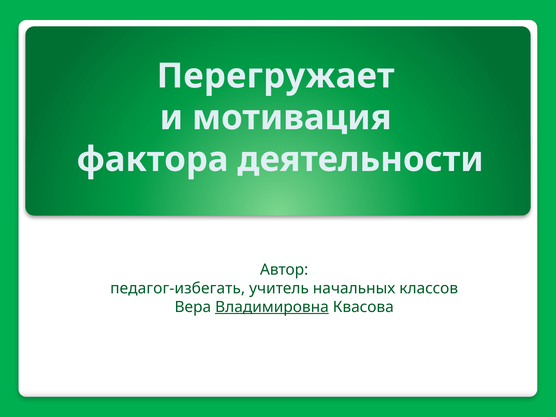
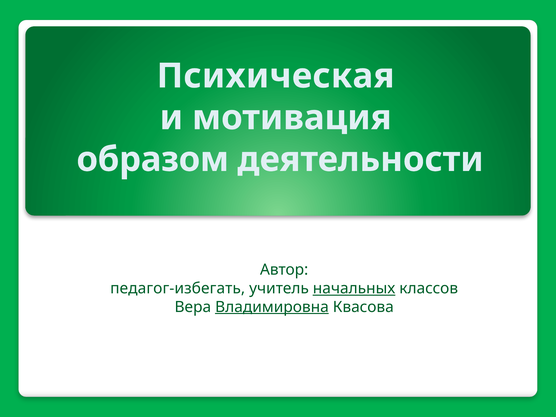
Перегружает: Перегружает -> Психическая
фактора: фактора -> образом
начальных underline: none -> present
